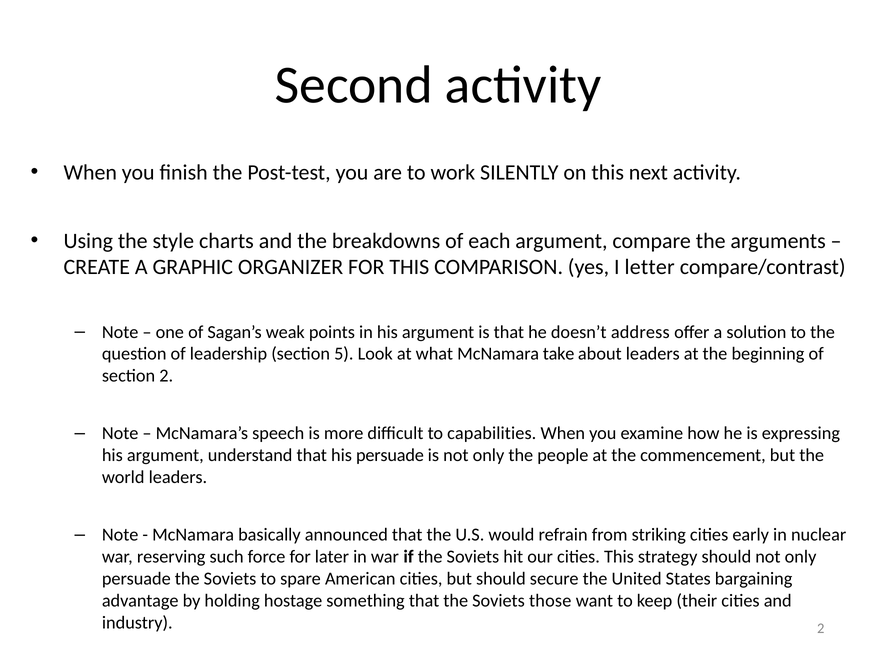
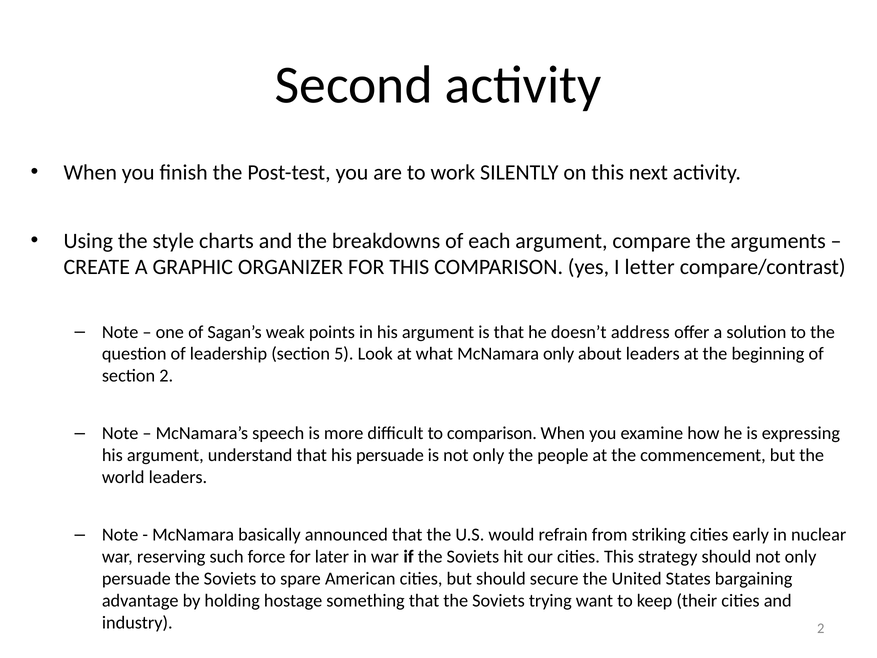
McNamara take: take -> only
to capabilities: capabilities -> comparison
those: those -> trying
